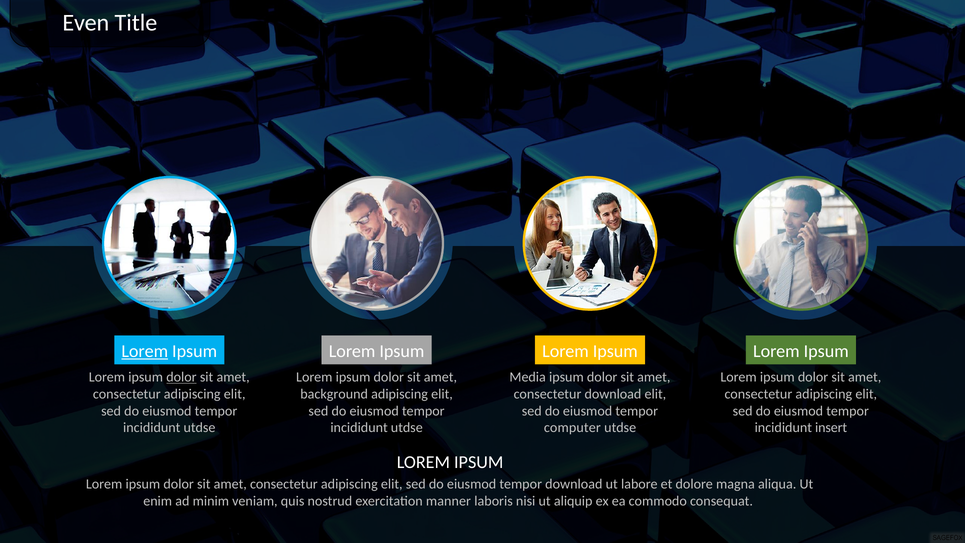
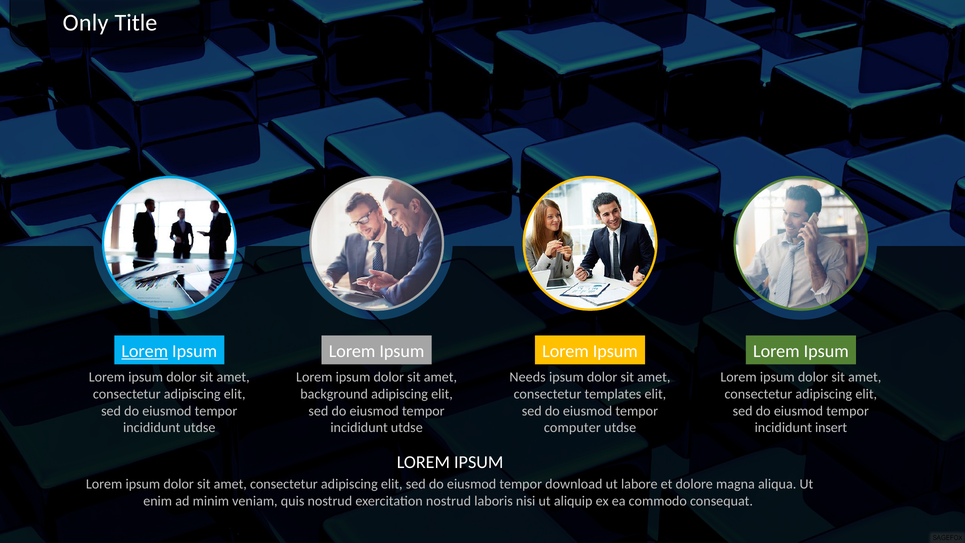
Even: Even -> Only
dolor at (181, 377) underline: present -> none
Media: Media -> Needs
consectetur download: download -> templates
exercitation manner: manner -> nostrud
